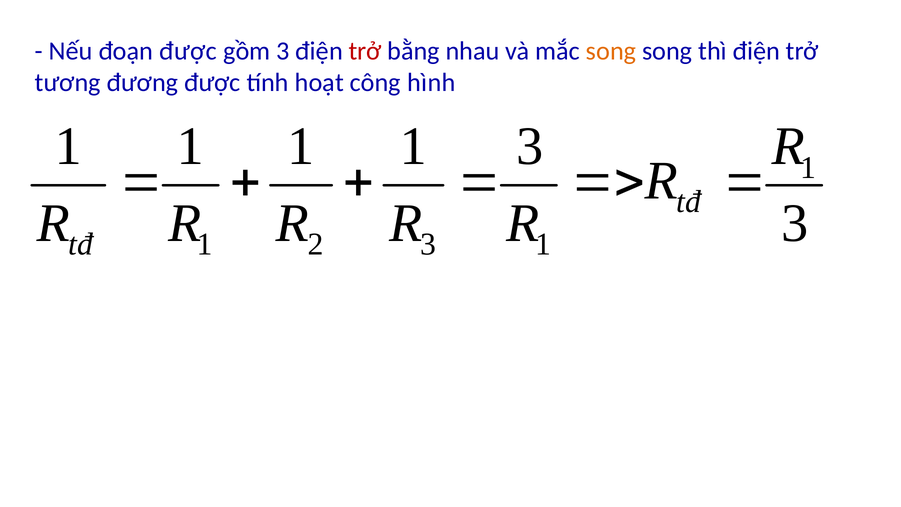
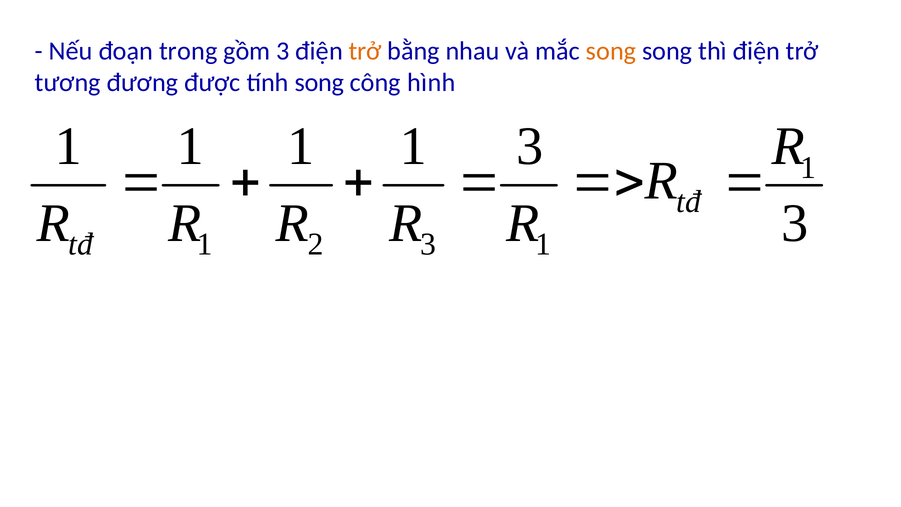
đoạn được: được -> trong
trở at (365, 51) colour: red -> orange
tính hoạt: hoạt -> song
